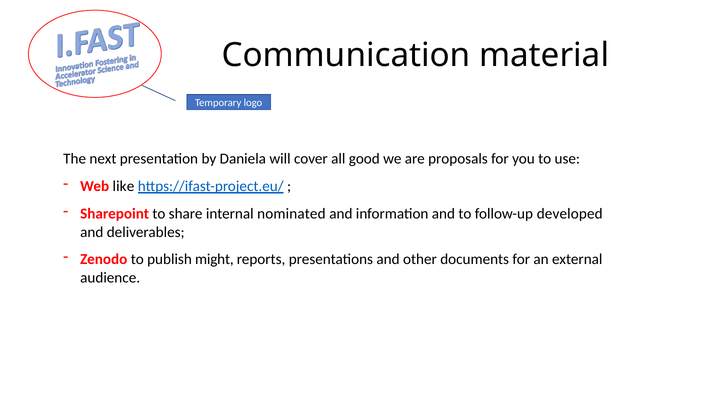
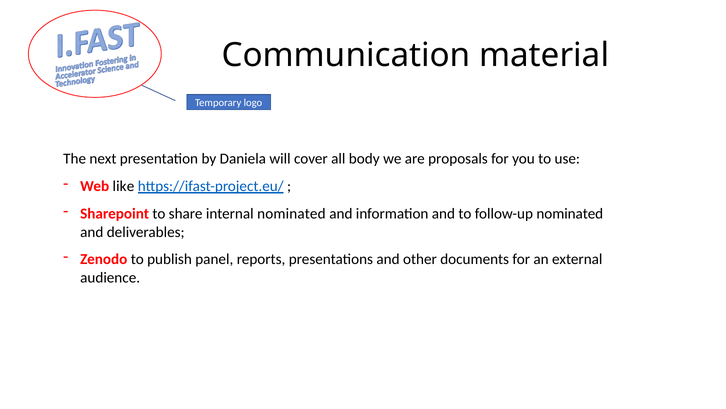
good: good -> body
follow-up developed: developed -> nominated
might: might -> panel
